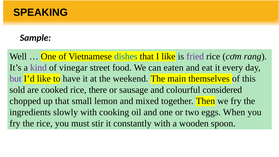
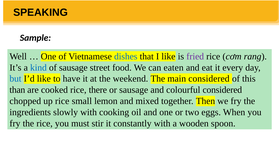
kind colour: purple -> blue
of vinegar: vinegar -> sausage
but colour: purple -> blue
main themselves: themselves -> considered
sold: sold -> than
up that: that -> rice
